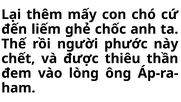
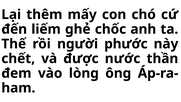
thiêu: thiêu -> nước
